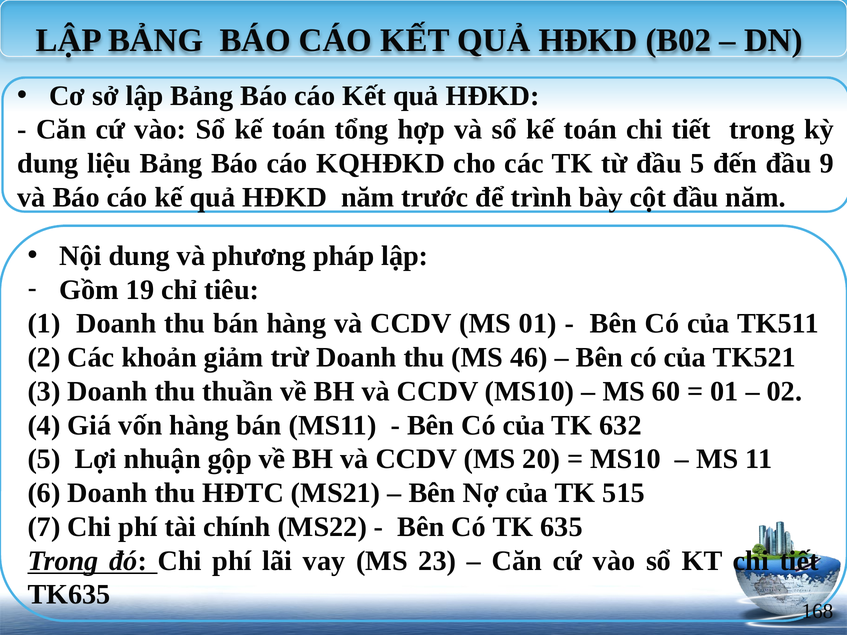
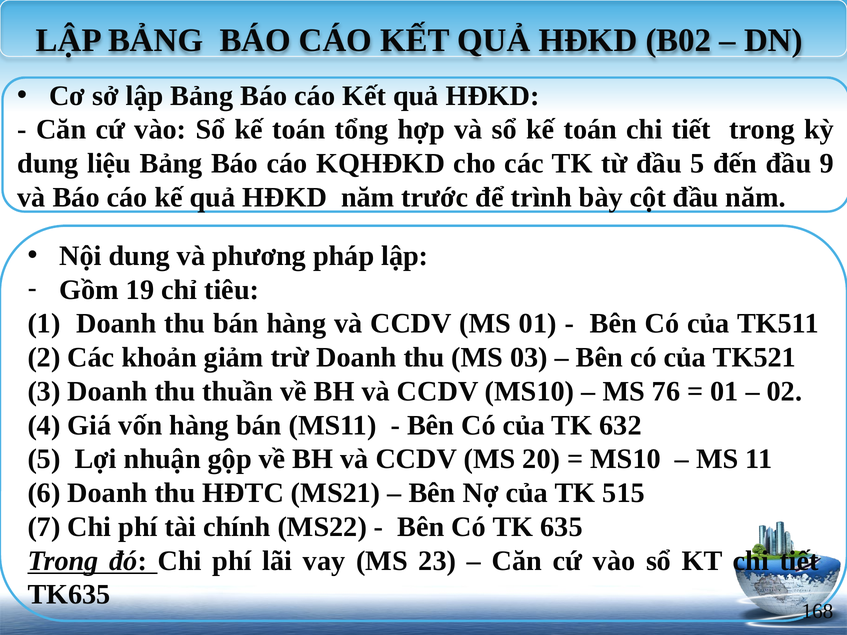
46: 46 -> 03
60: 60 -> 76
